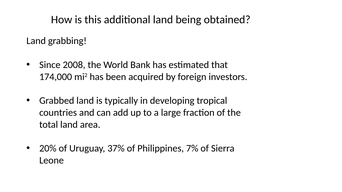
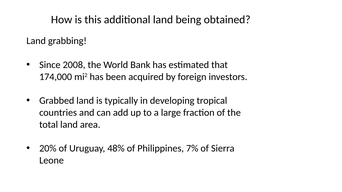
37%: 37% -> 48%
